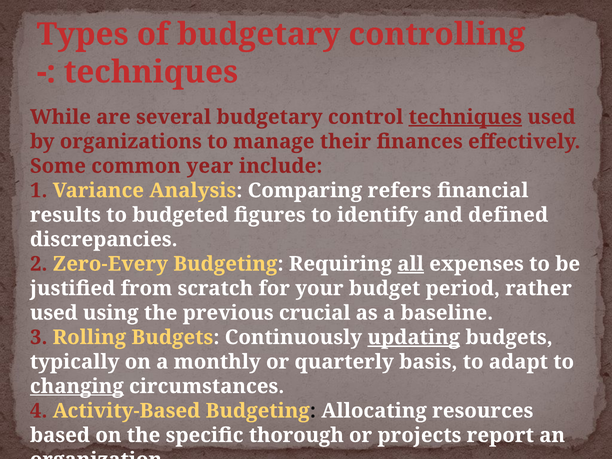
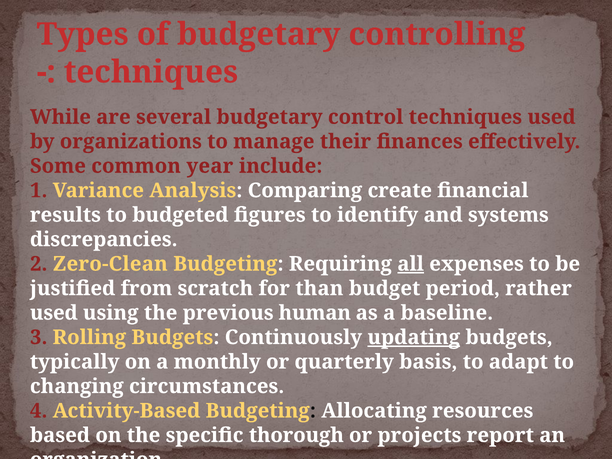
techniques at (465, 117) underline: present -> none
refers: refers -> create
defined: defined -> systems
Zero-Every: Zero-Every -> Zero-Clean
your: your -> than
crucial: crucial -> human
changing underline: present -> none
